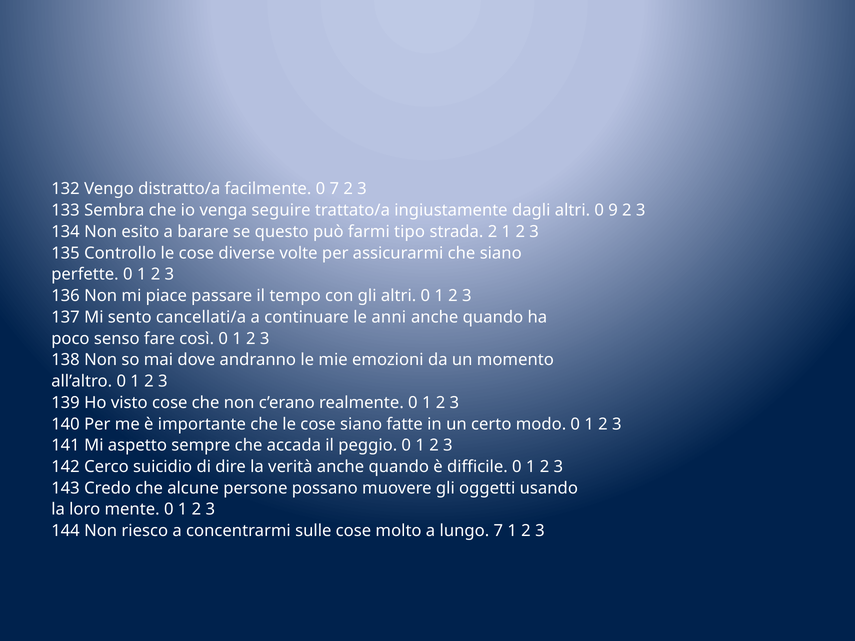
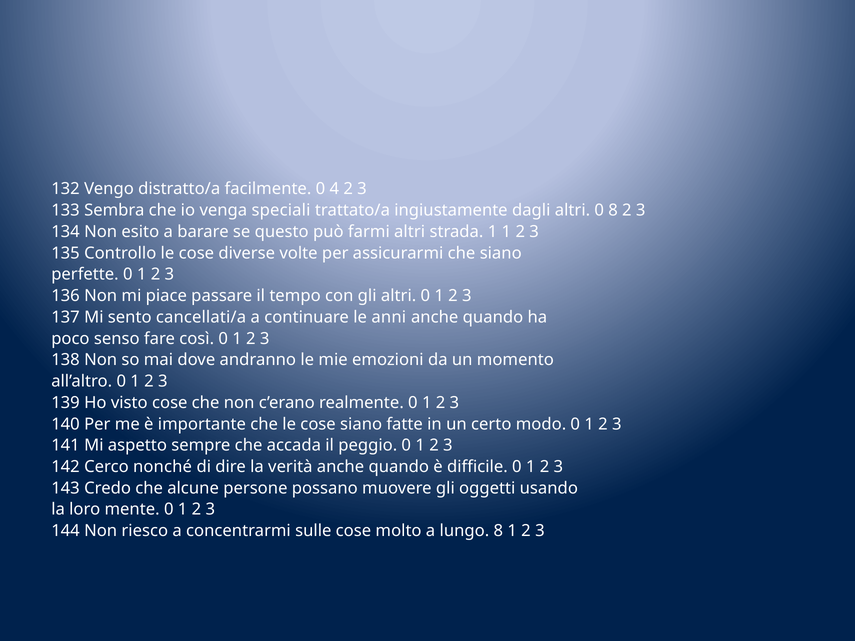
0 7: 7 -> 4
seguire: seguire -> speciali
0 9: 9 -> 8
farmi tipo: tipo -> altri
strada 2: 2 -> 1
suicidio: suicidio -> nonché
lungo 7: 7 -> 8
